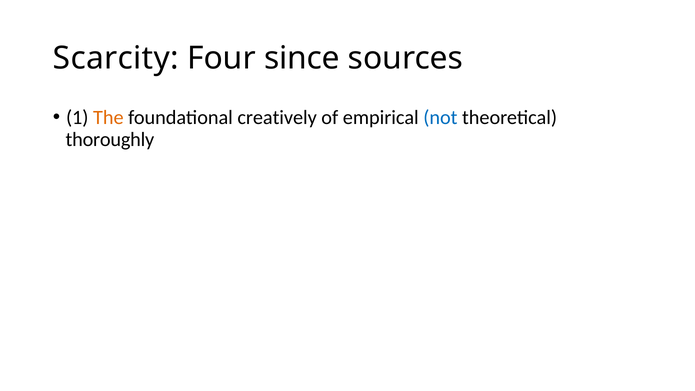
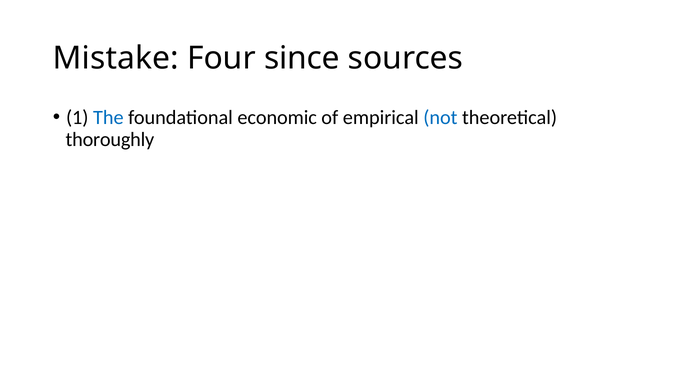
Scarcity: Scarcity -> Mistake
The colour: orange -> blue
creatively: creatively -> economic
